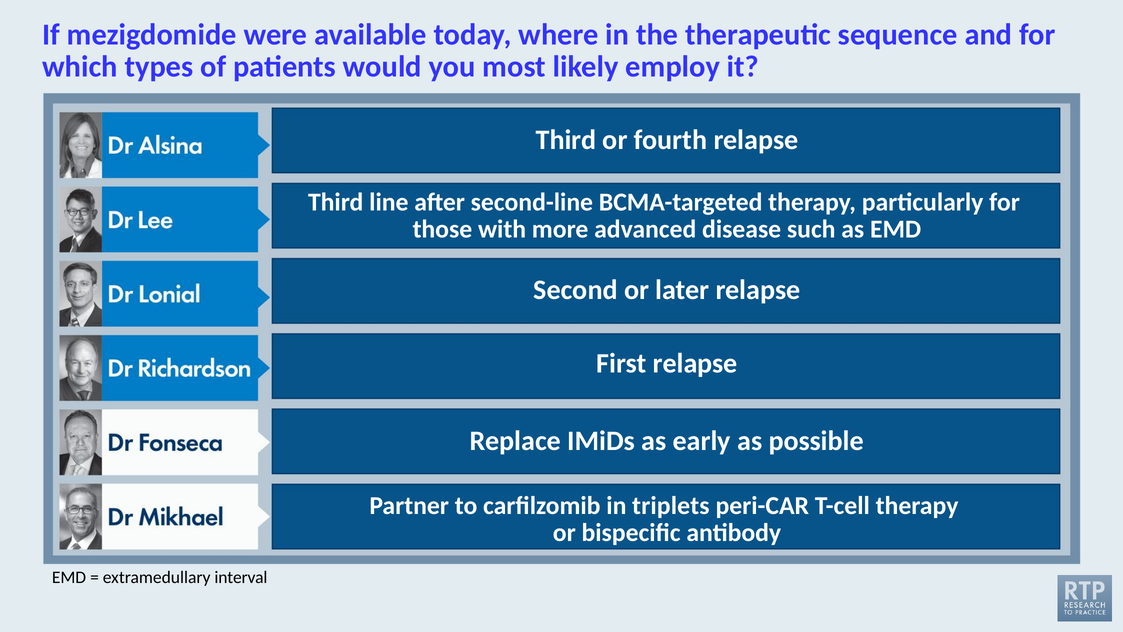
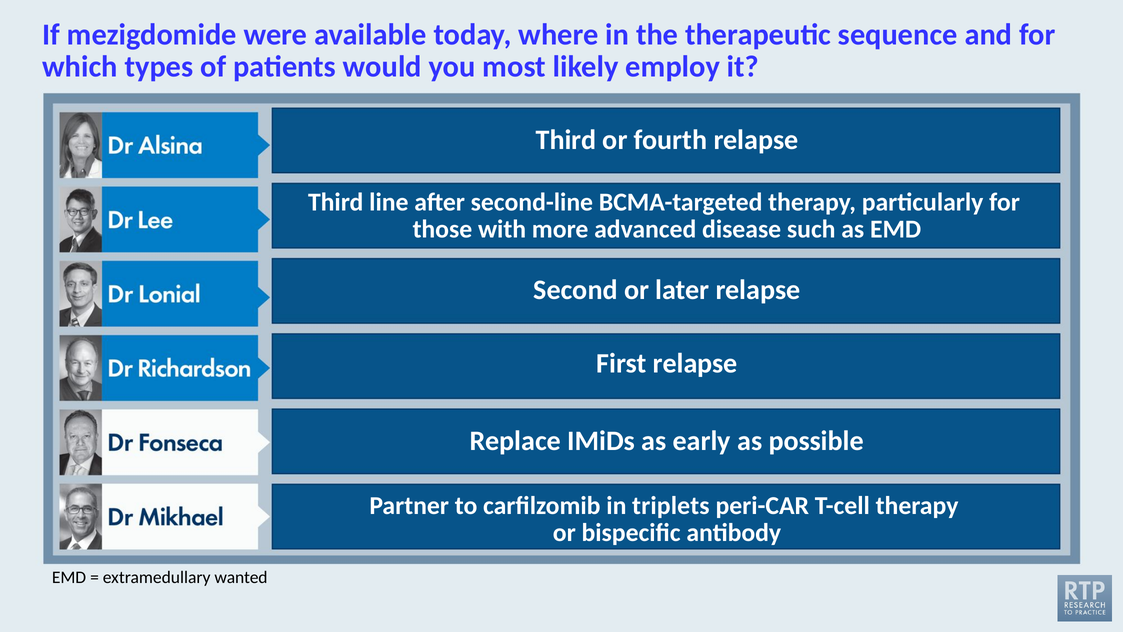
interval: interval -> wanted
